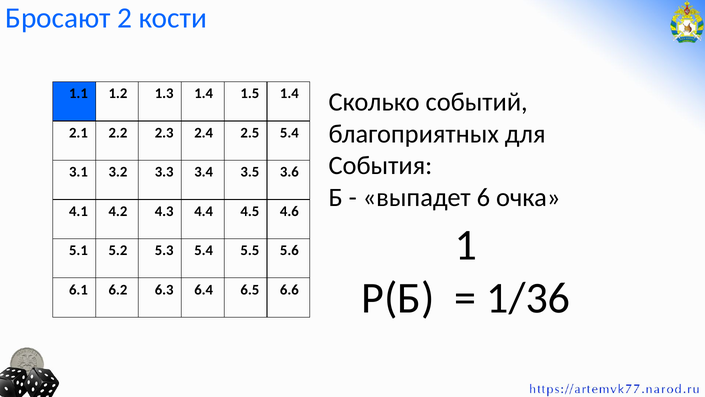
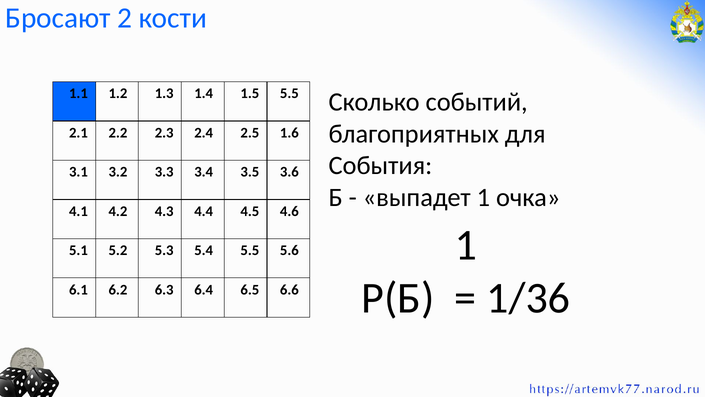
1.5 1.4: 1.4 -> 5.5
2.5 5.4: 5.4 -> 1.6
выпадет 6: 6 -> 1
